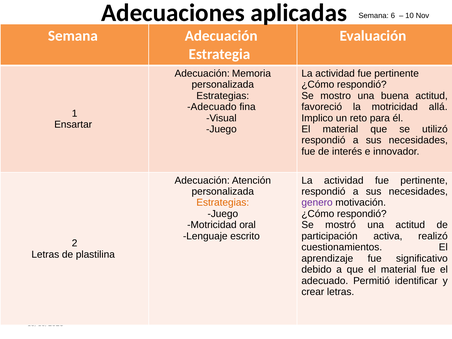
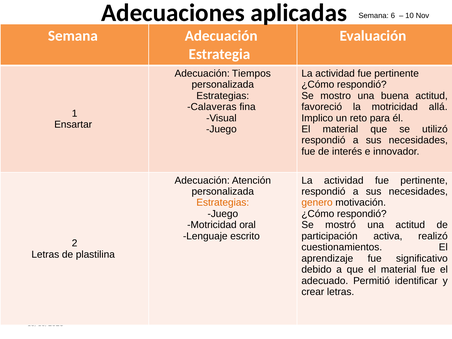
Memoria: Memoria -> Tiempos
Adecuado at (212, 107): Adecuado -> Calaveras
genero colour: purple -> orange
